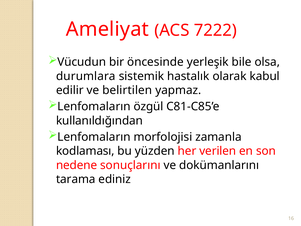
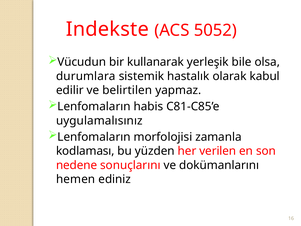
Ameliyat: Ameliyat -> Indekste
7222: 7222 -> 5052
öncesinde: öncesinde -> kullanarak
özgül: özgül -> habis
kullanıldığından: kullanıldığından -> uygulamalısınız
tarama: tarama -> hemen
